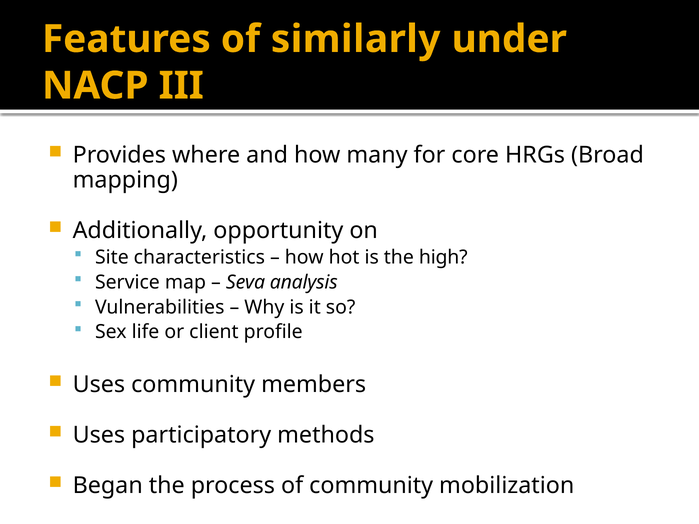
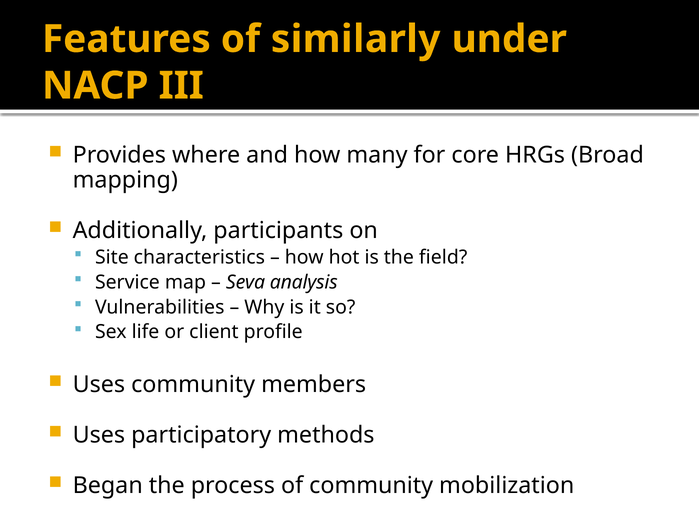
opportunity: opportunity -> participants
high: high -> field
